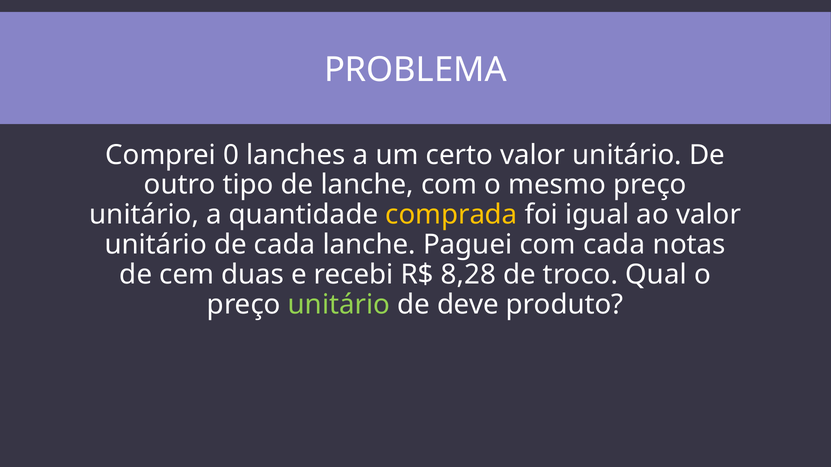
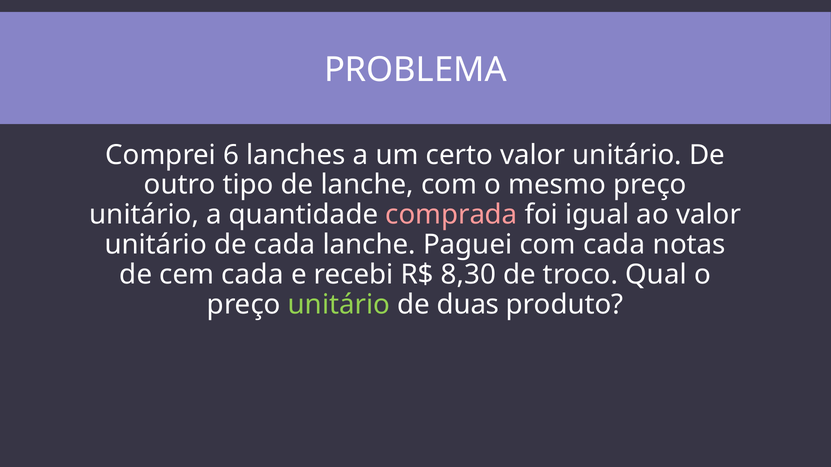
0: 0 -> 6
comprada colour: yellow -> pink
cem duas: duas -> cada
8,28: 8,28 -> 8,30
deve: deve -> duas
